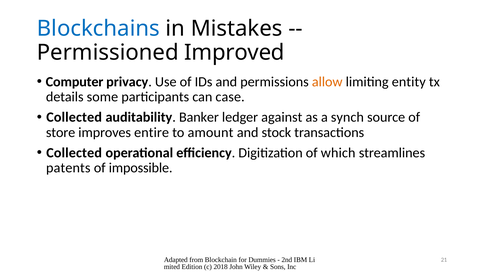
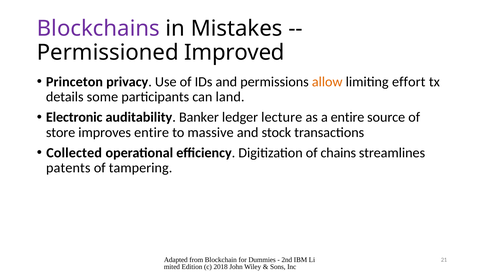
Blockchains colour: blue -> purple
Computer: Computer -> Princeton
entity: entity -> effort
case: case -> land
Collected at (74, 117): Collected -> Electronic
against: against -> lecture
a synch: synch -> entire
amount: amount -> massive
which: which -> chains
impossible: impossible -> tampering
